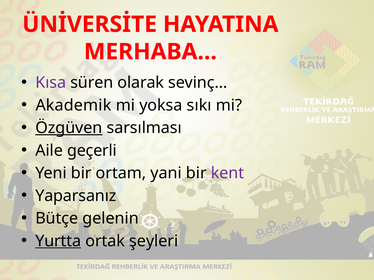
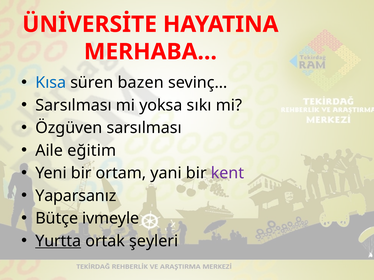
Kısa colour: purple -> blue
olarak: olarak -> bazen
Akademik at (73, 105): Akademik -> Sarsılması
Özgüven underline: present -> none
geçerli: geçerli -> eğitim
gelenin: gelenin -> ivmeyle
